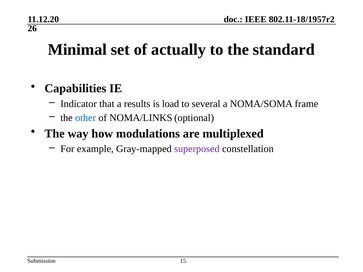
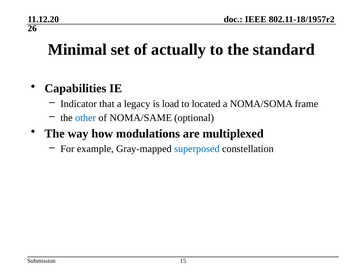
results: results -> legacy
several: several -> located
NOMA/LINKS: NOMA/LINKS -> NOMA/SAME
superposed colour: purple -> blue
